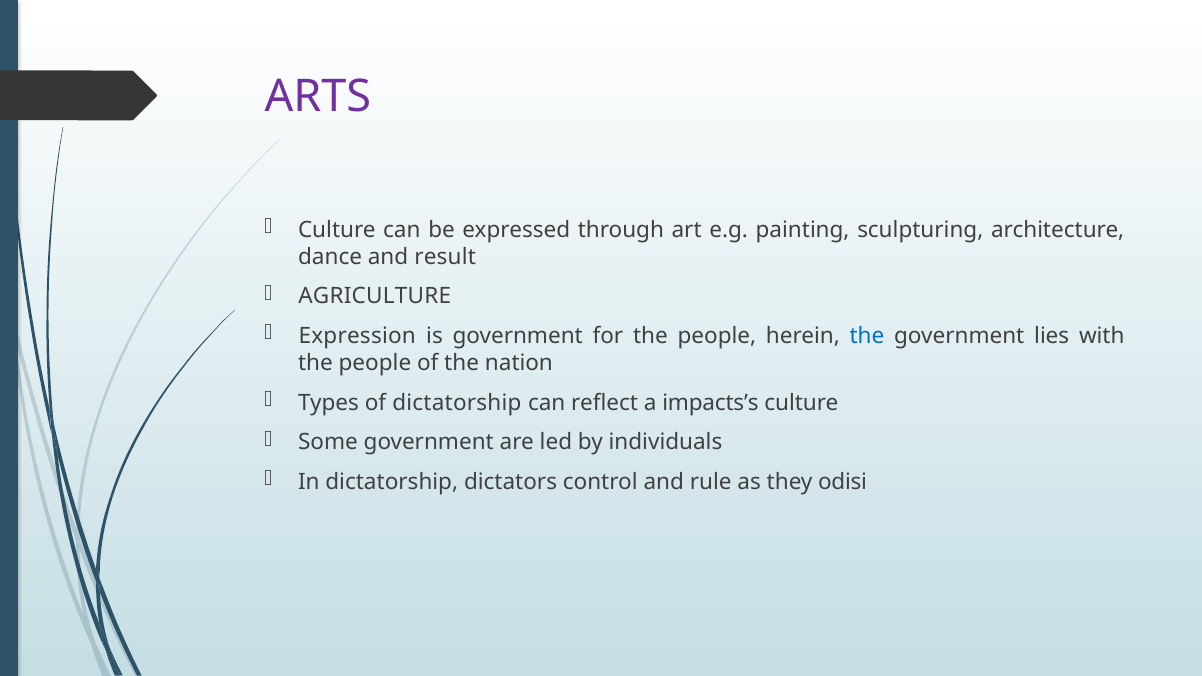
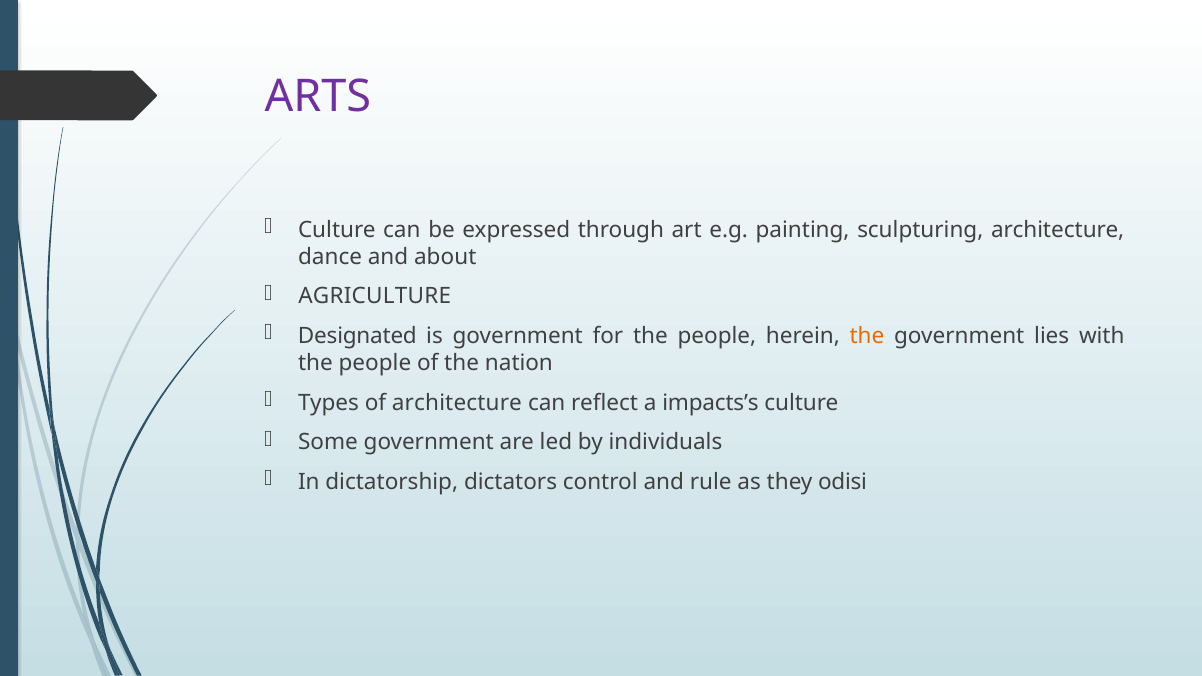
result: result -> about
Expression: Expression -> Designated
the at (867, 336) colour: blue -> orange
of dictatorship: dictatorship -> architecture
